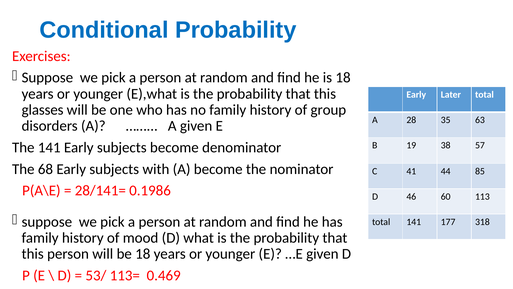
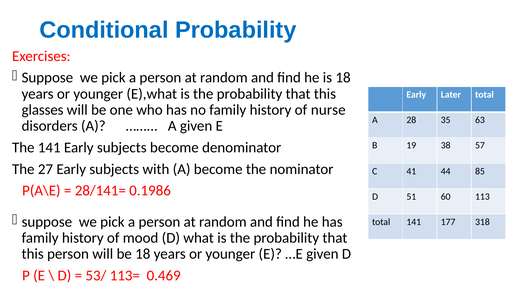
group: group -> nurse
68: 68 -> 27
46: 46 -> 51
